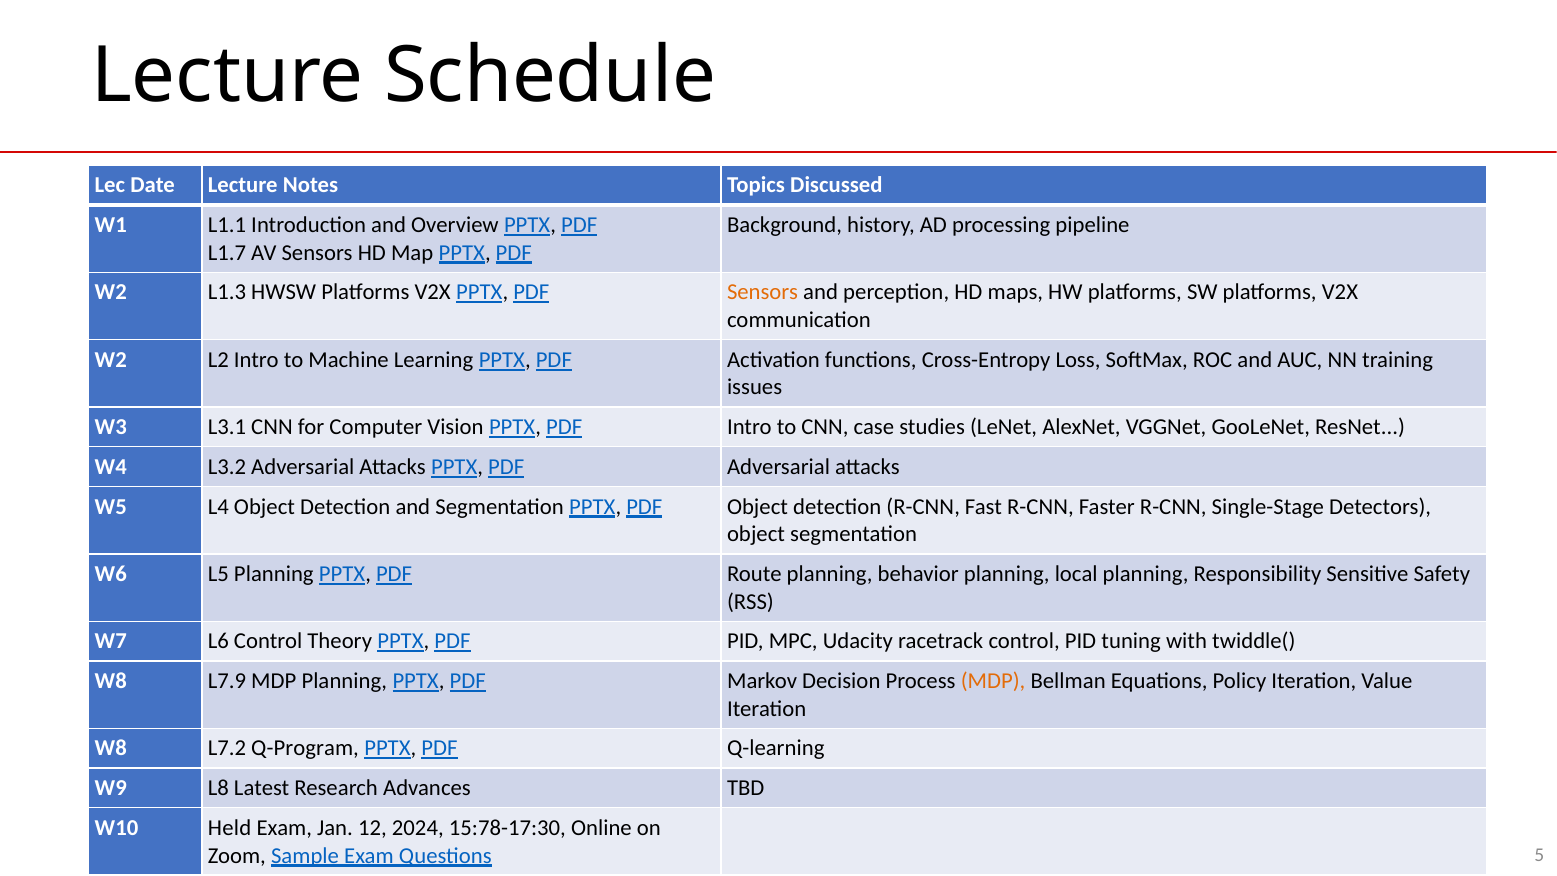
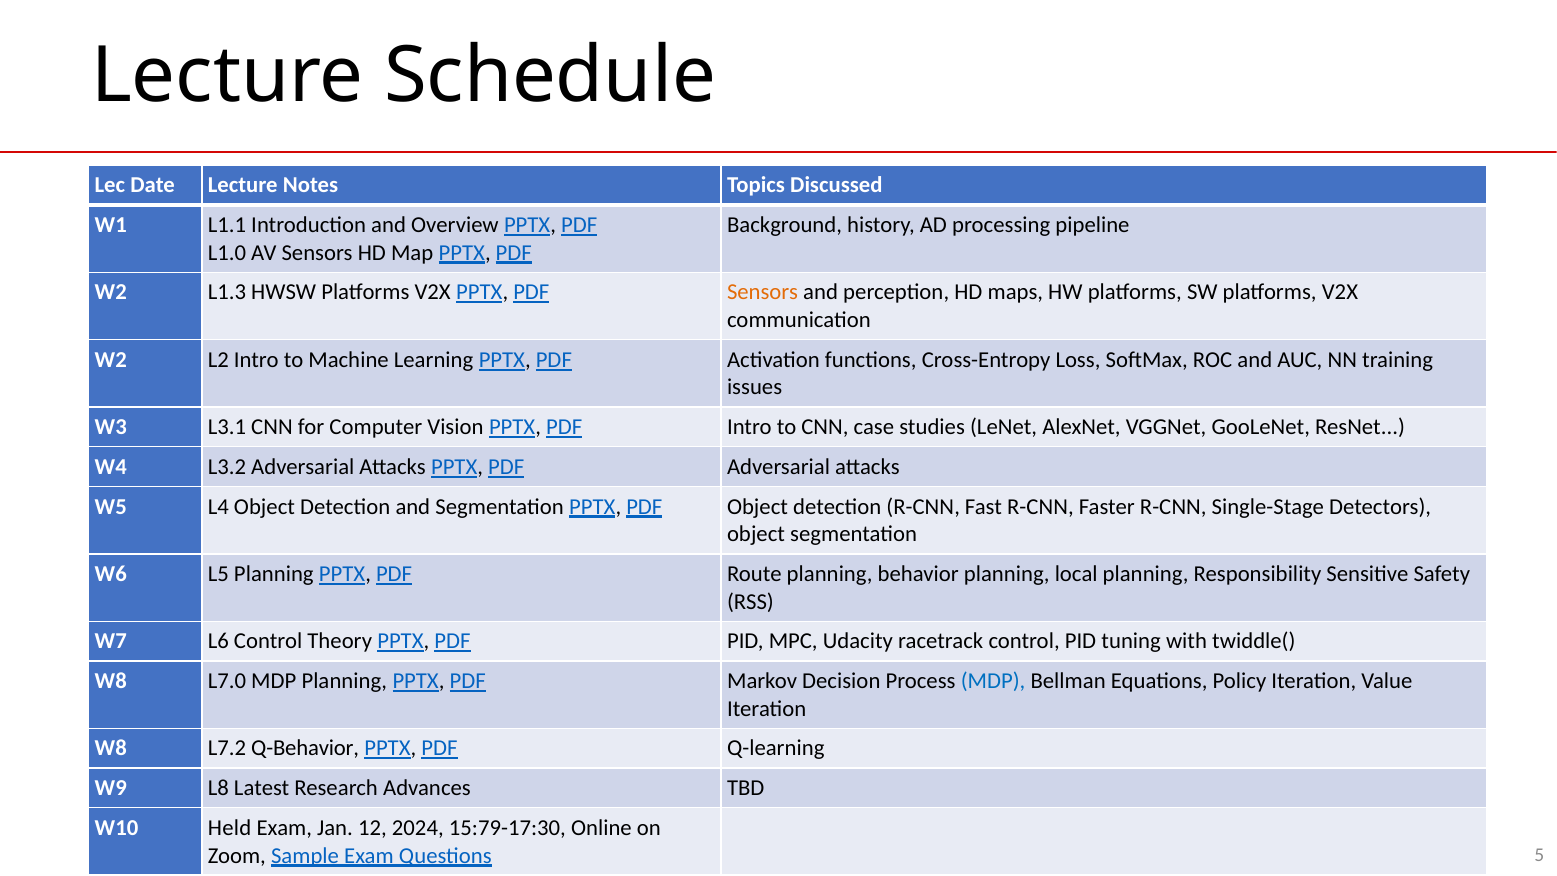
L1.7: L1.7 -> L1.0
L7.9: L7.9 -> L7.0
MDP at (993, 681) colour: orange -> blue
Q-Program: Q-Program -> Q-Behavior
15:78-17:30: 15:78-17:30 -> 15:79-17:30
